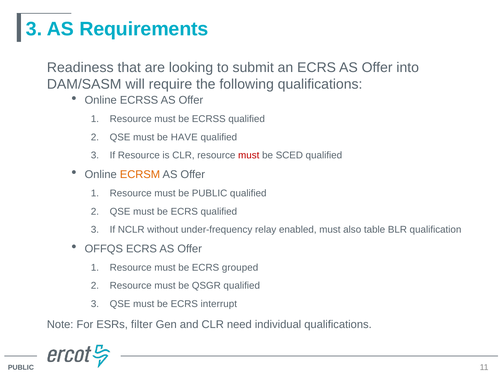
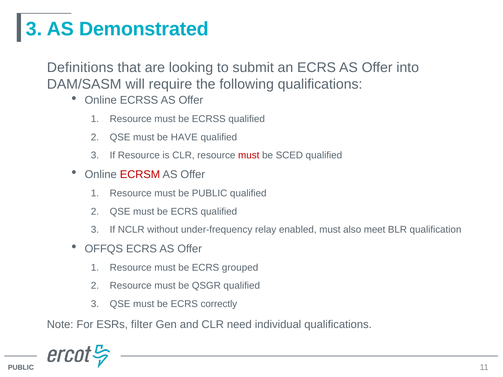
Requirements: Requirements -> Demonstrated
Readiness: Readiness -> Definitions
ECRSM colour: orange -> red
table: table -> meet
interrupt: interrupt -> correctly
